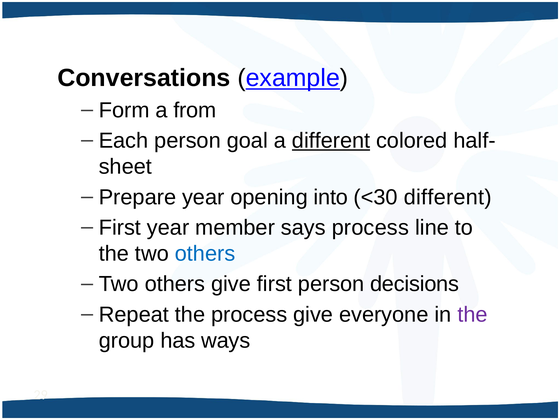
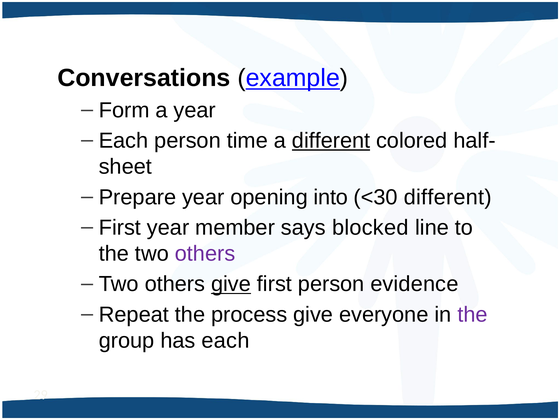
a from: from -> year
goal: goal -> time
says process: process -> blocked
others at (205, 254) colour: blue -> purple
give at (231, 284) underline: none -> present
decisions: decisions -> evidence
has ways: ways -> each
